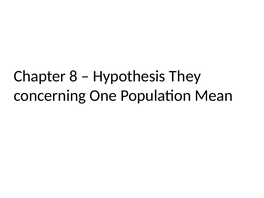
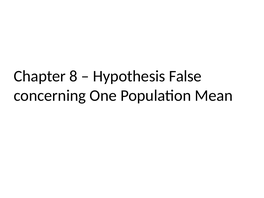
They: They -> False
